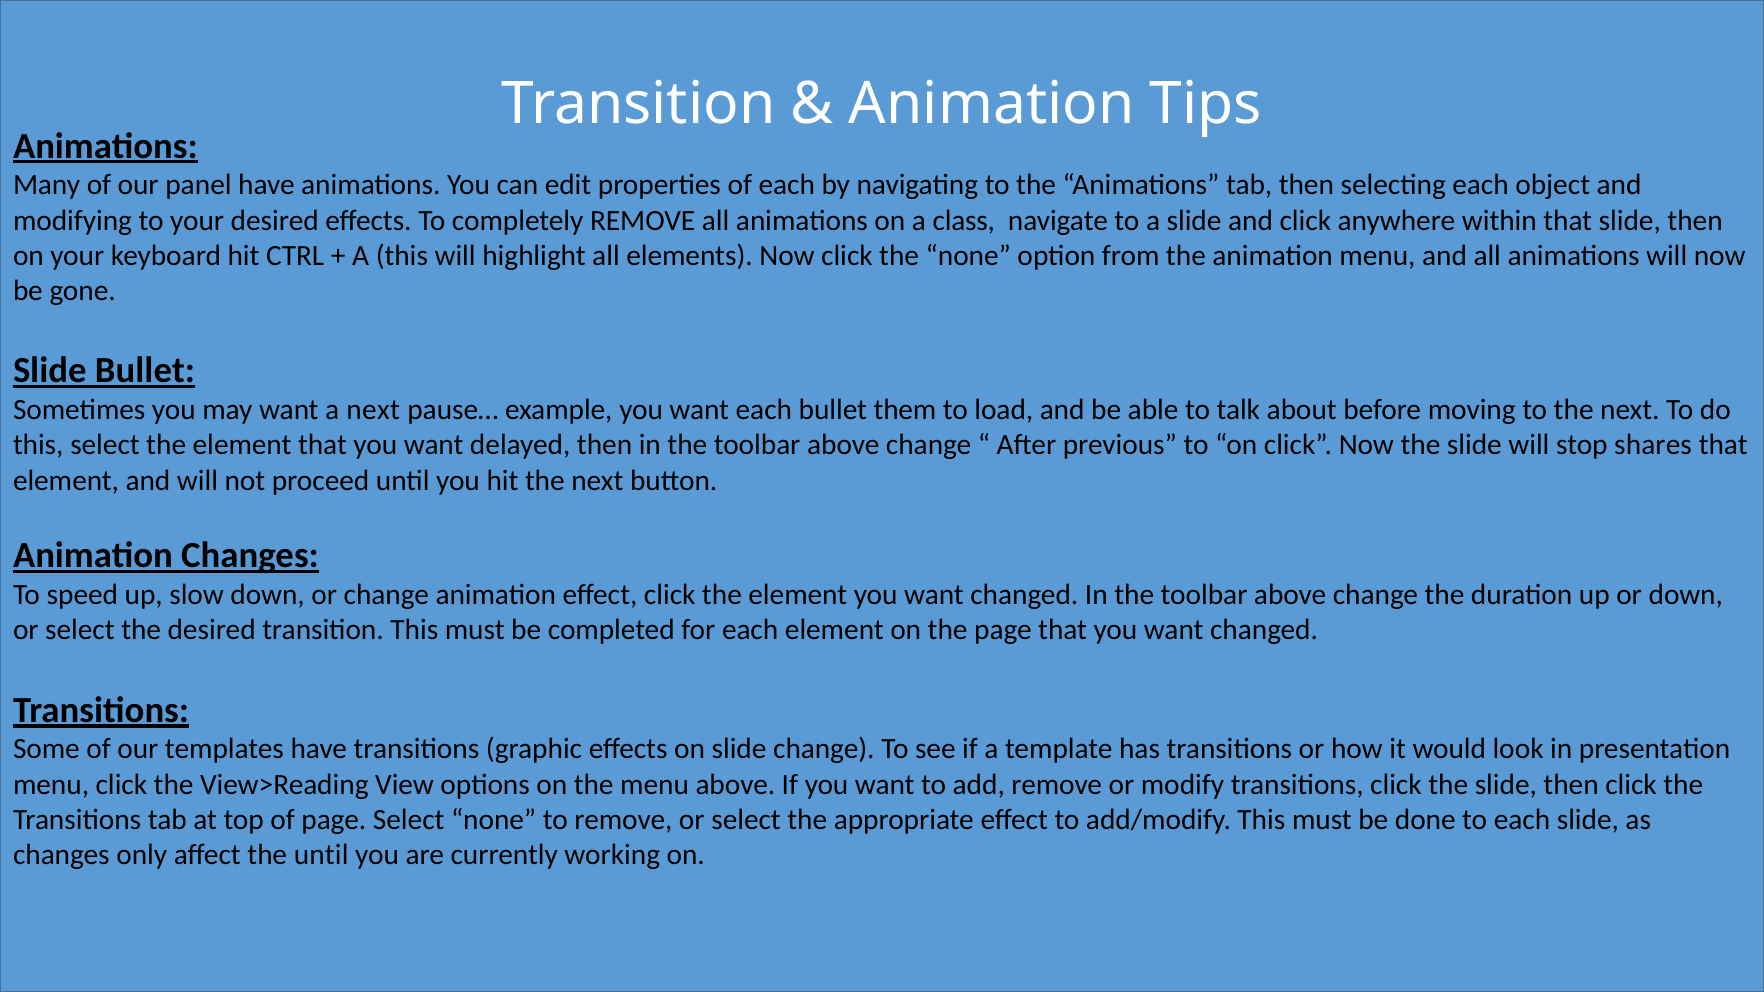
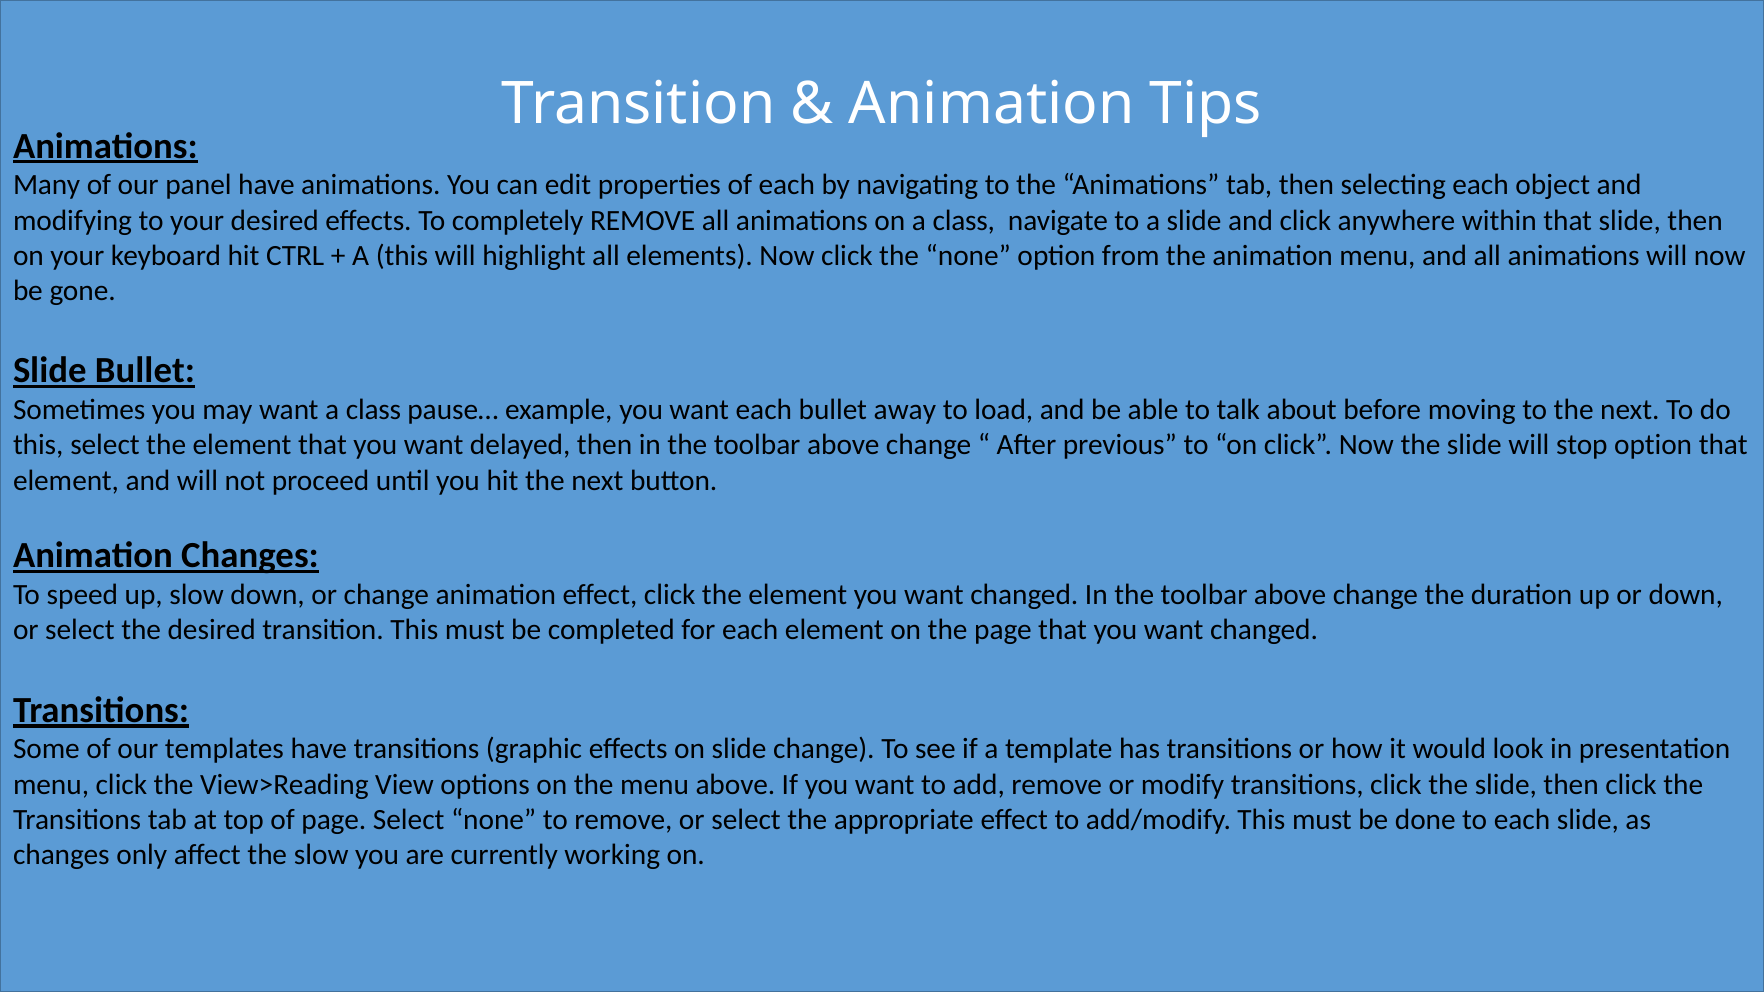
want a next: next -> class
them: them -> away
stop shares: shares -> option
the until: until -> slow
